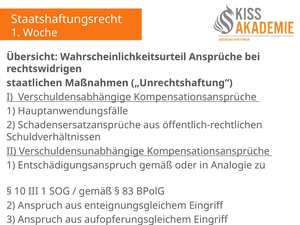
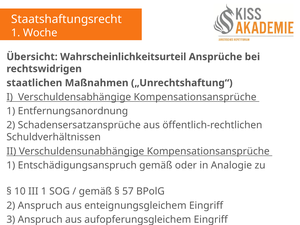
Hauptanwendungsfälle: Hauptanwendungsfälle -> Entfernungsanordnung
83: 83 -> 57
